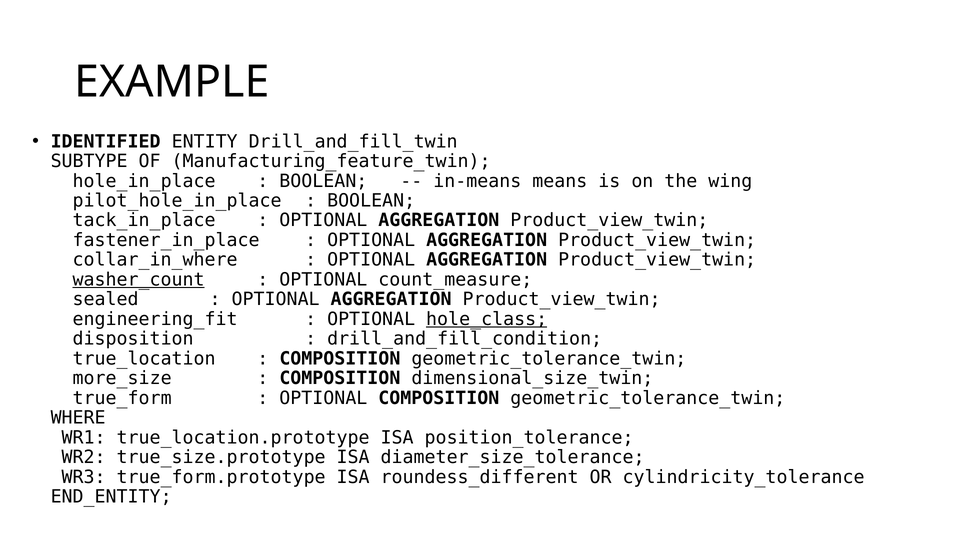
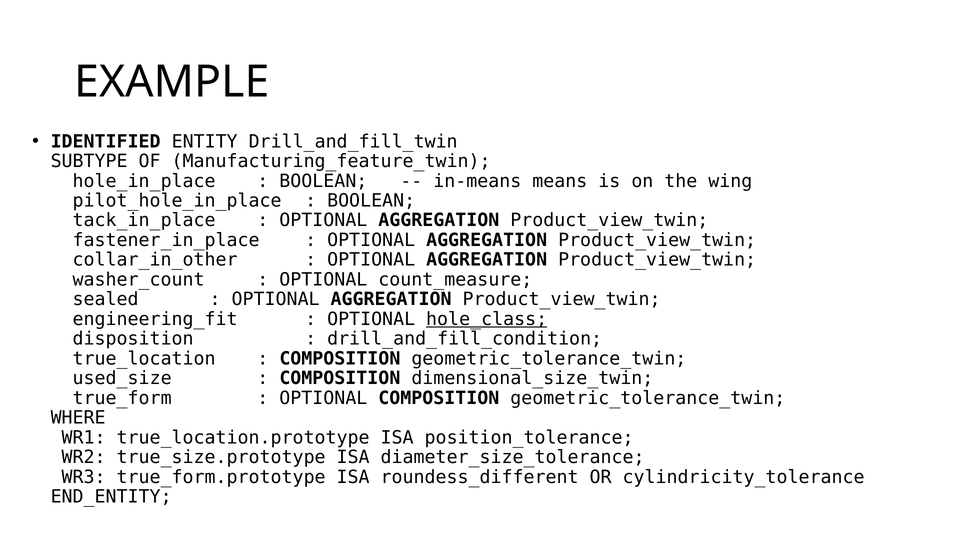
collar_in_where: collar_in_where -> collar_in_other
washer_count underline: present -> none
more_size: more_size -> used_size
